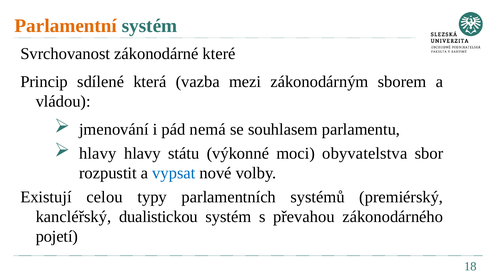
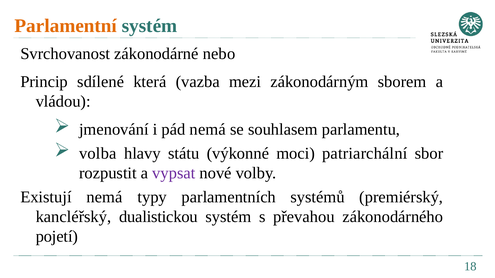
které: které -> nebo
hlavy at (98, 154): hlavy -> volba
obyvatelstva: obyvatelstva -> patriarchální
vypsat colour: blue -> purple
Existují celou: celou -> nemá
